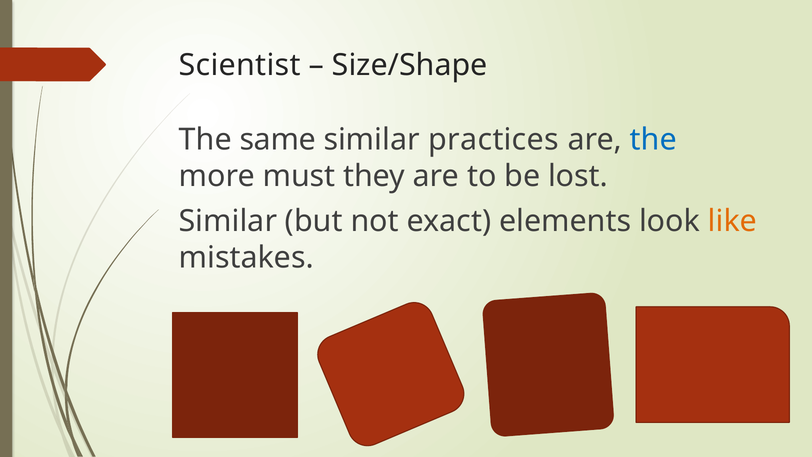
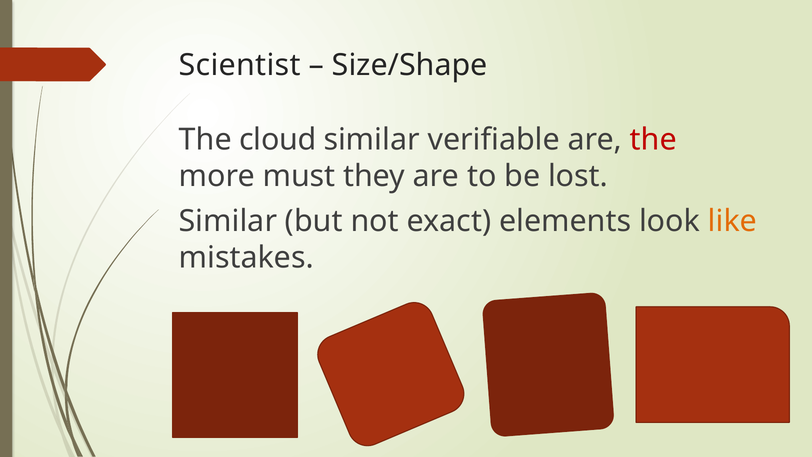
same: same -> cloud
practices: practices -> verifiable
the at (653, 139) colour: blue -> red
